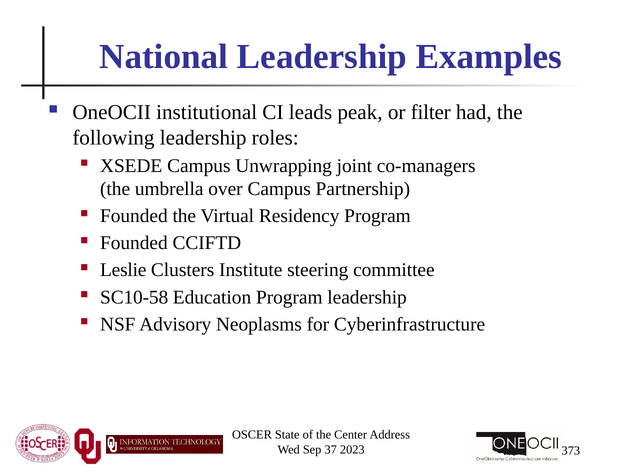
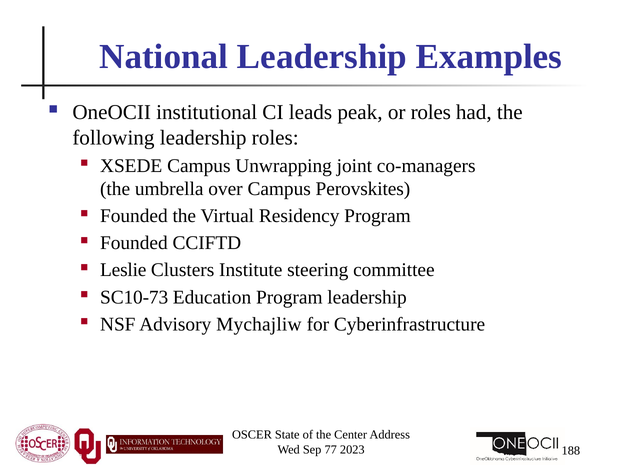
or filter: filter -> roles
Partnership: Partnership -> Perovskites
SC10-58: SC10-58 -> SC10-73
Neoplasms: Neoplasms -> Mychajliw
37: 37 -> 77
373: 373 -> 188
